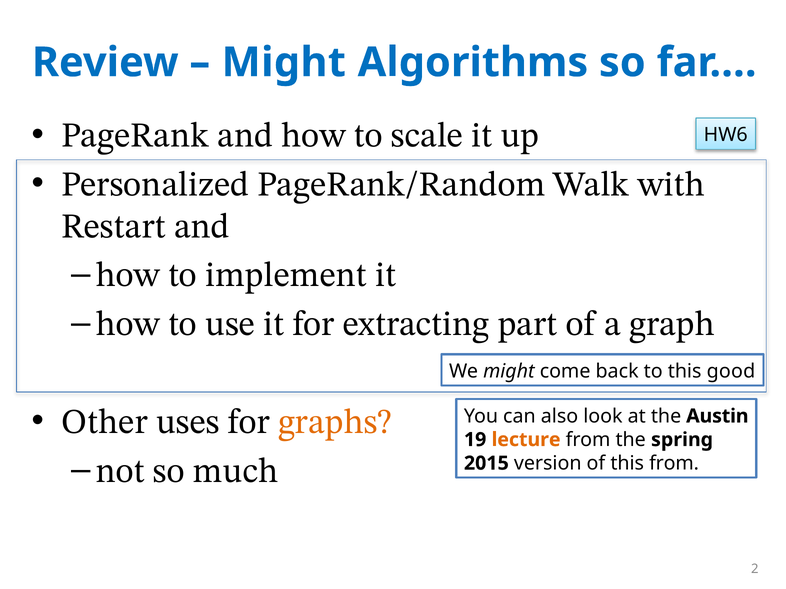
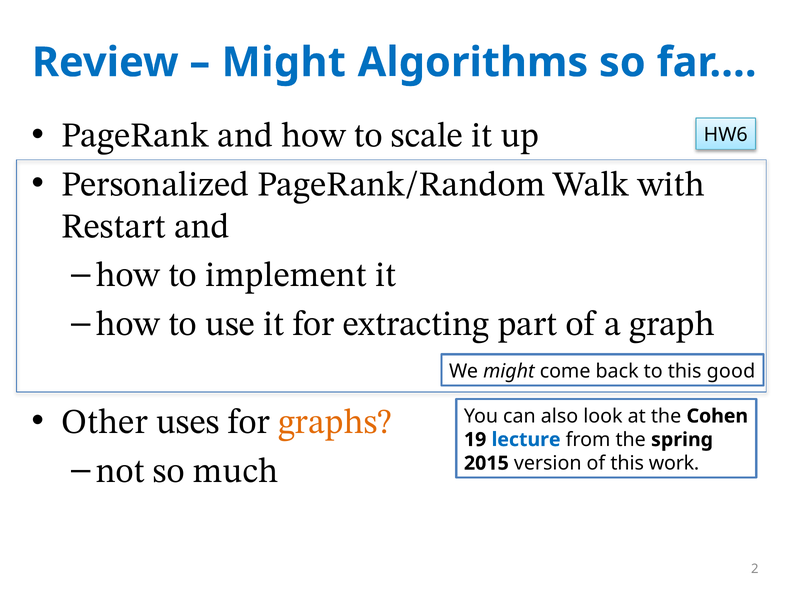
Austin: Austin -> Cohen
lecture colour: orange -> blue
this from: from -> work
